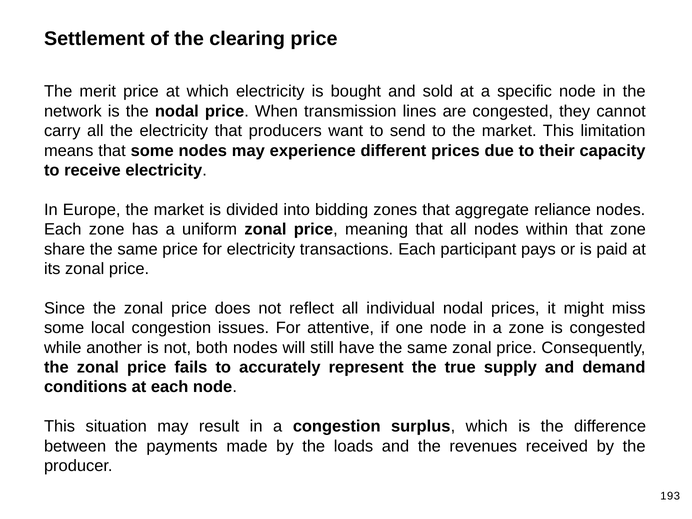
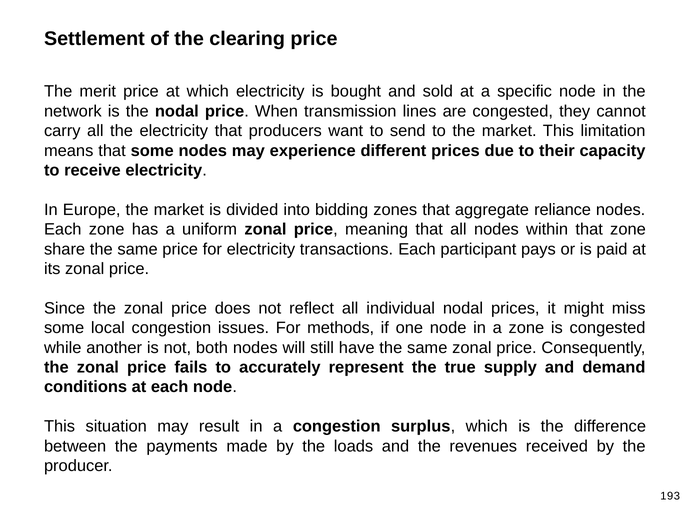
attentive: attentive -> methods
